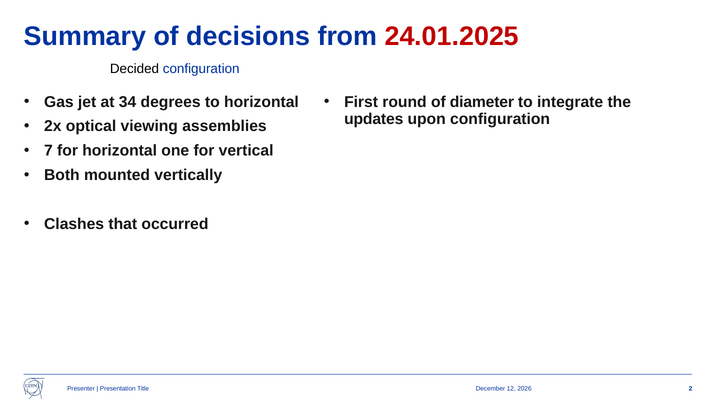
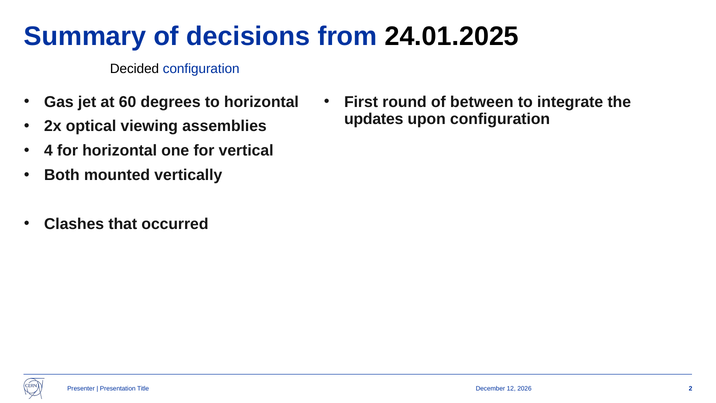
24.01.2025 colour: red -> black
34: 34 -> 60
diameter: diameter -> between
7: 7 -> 4
